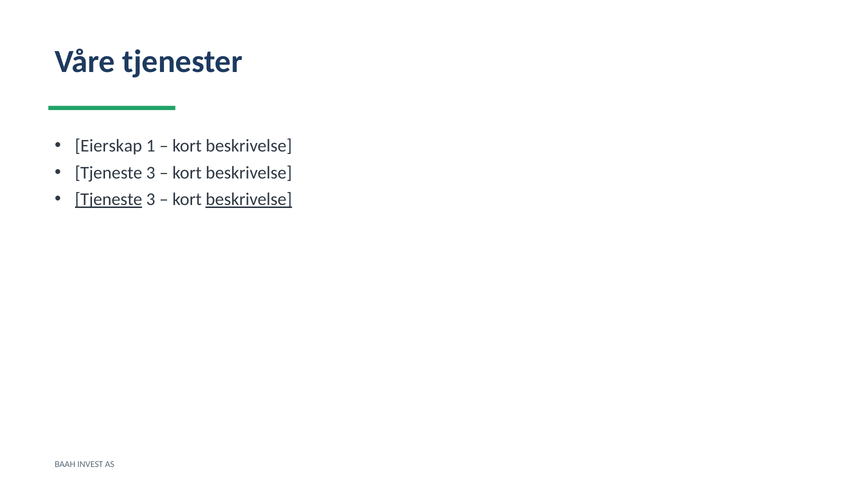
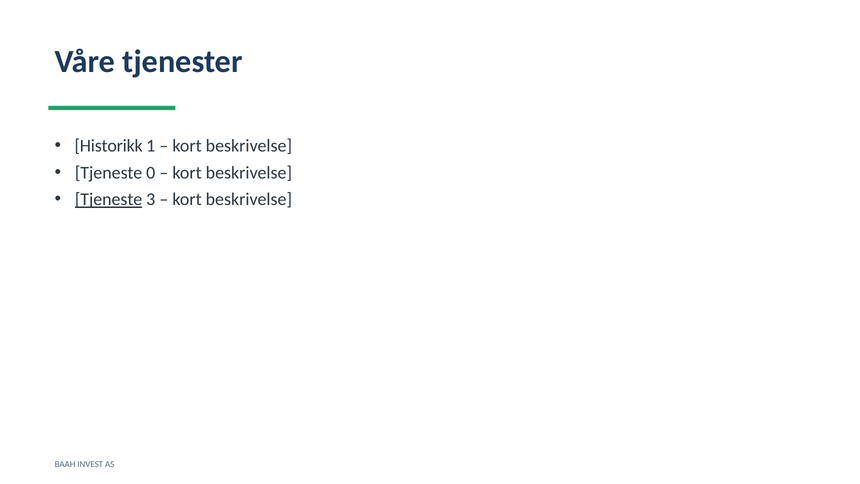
Eierskap: Eierskap -> Historikk
3 at (151, 173): 3 -> 0
beskrivelse at (249, 199) underline: present -> none
